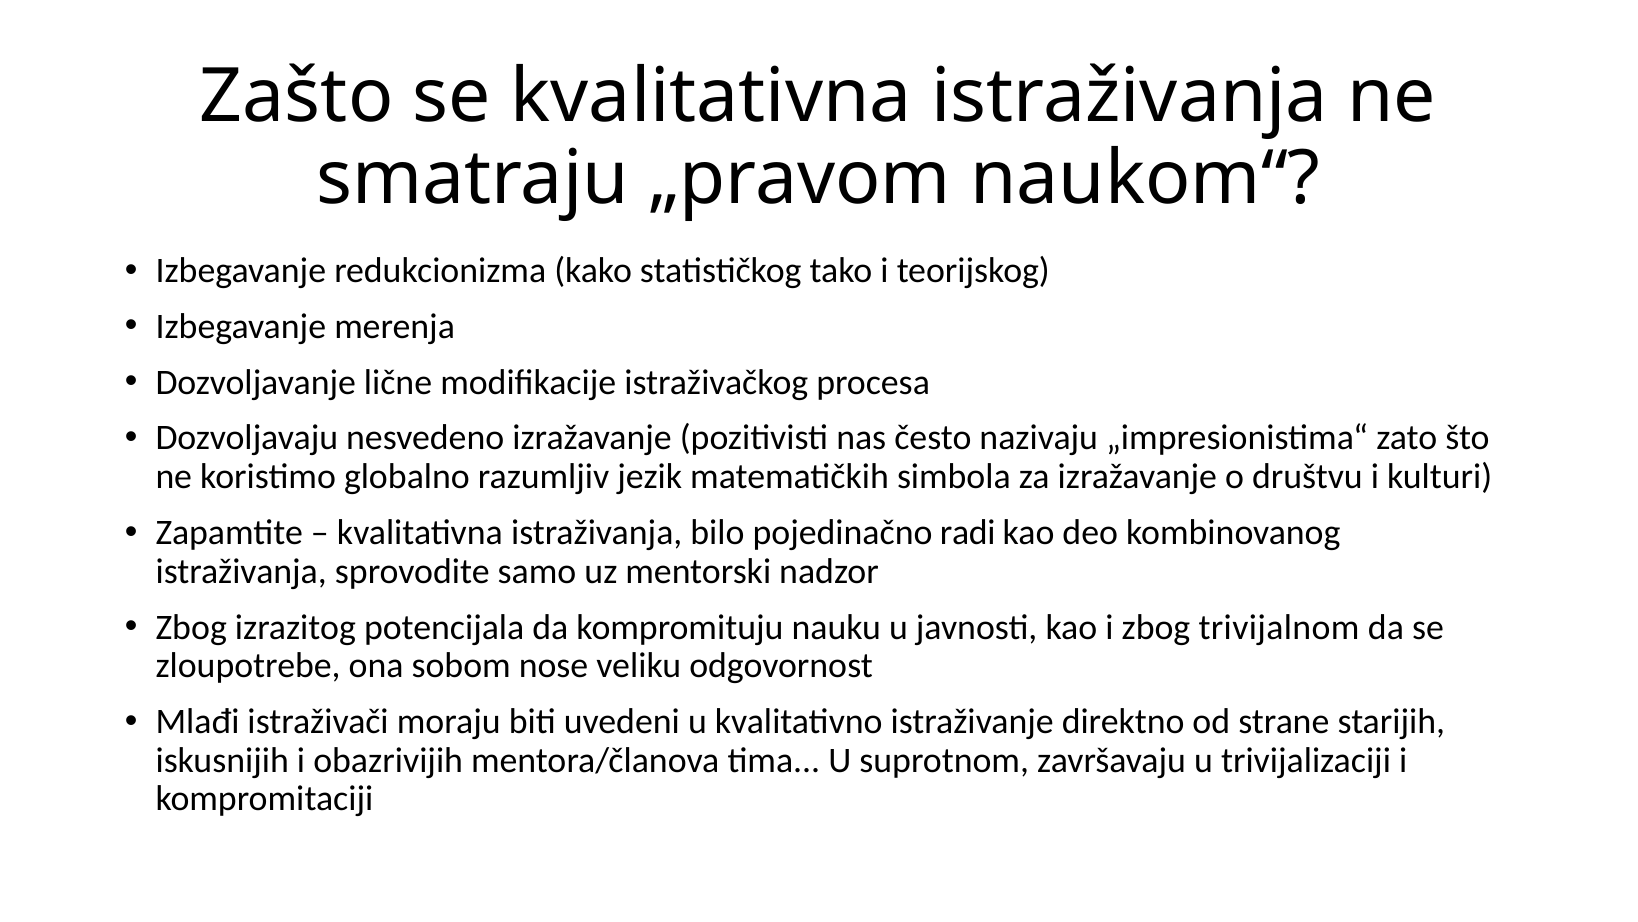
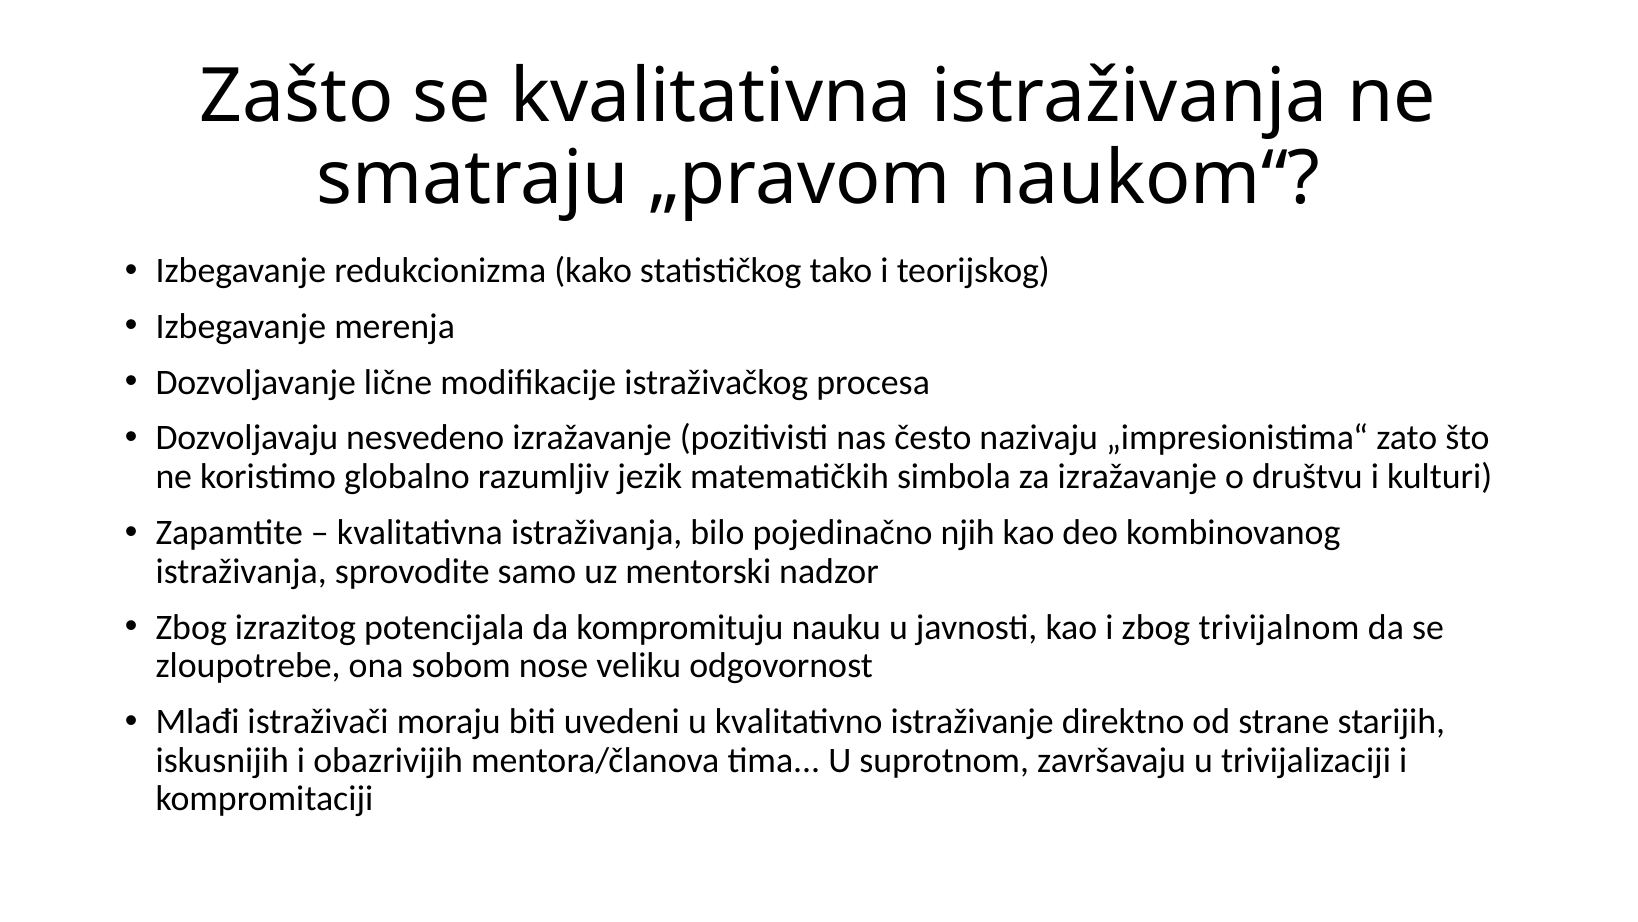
radi: radi -> njih
